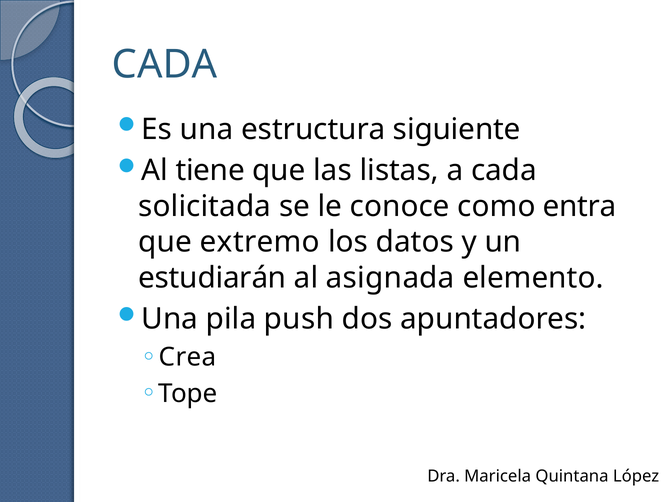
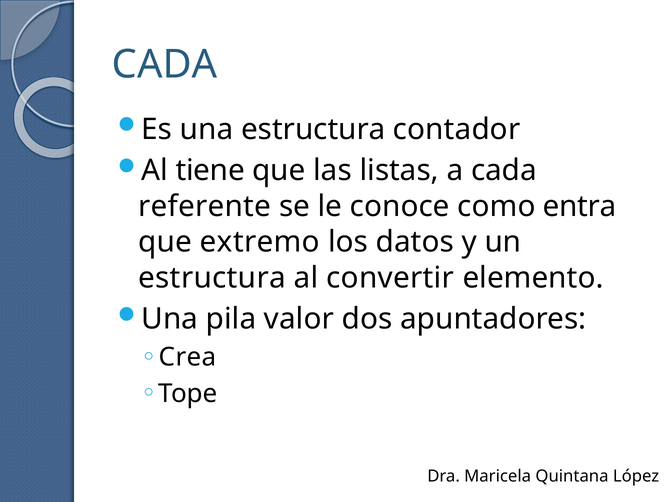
siguiente: siguiente -> contador
solicitada: solicitada -> referente
estudiarán at (212, 278): estudiarán -> estructura
asignada: asignada -> convertir
push: push -> valor
